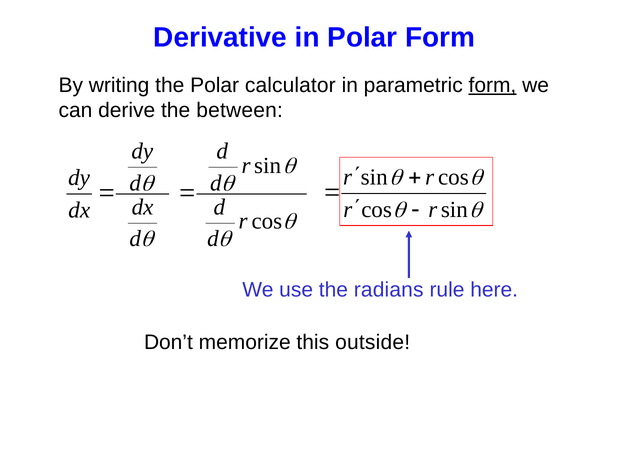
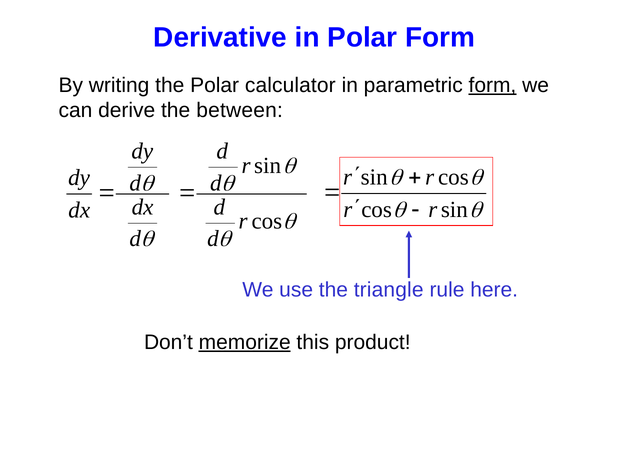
radians: radians -> triangle
memorize underline: none -> present
outside: outside -> product
